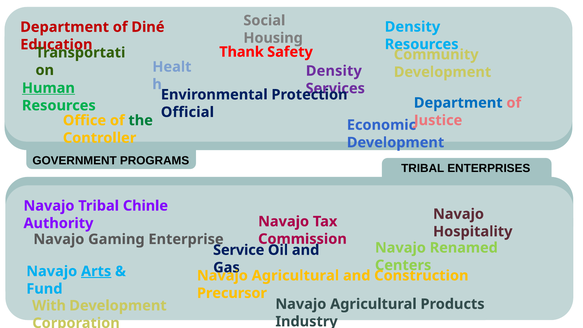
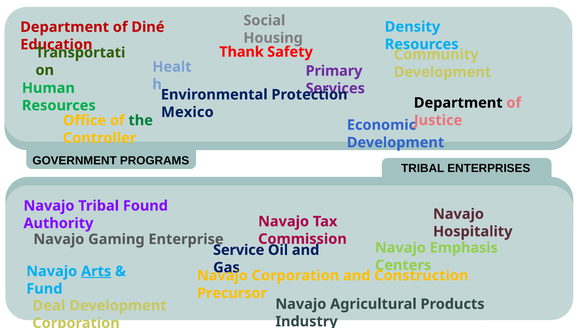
Density at (334, 71): Density -> Primary
Human underline: present -> none
Department at (458, 103) colour: blue -> black
Official: Official -> Mexico
Chinle: Chinle -> Found
Renamed: Renamed -> Emphasis
Agricultural at (295, 276): Agricultural -> Corporation
With: With -> Deal
